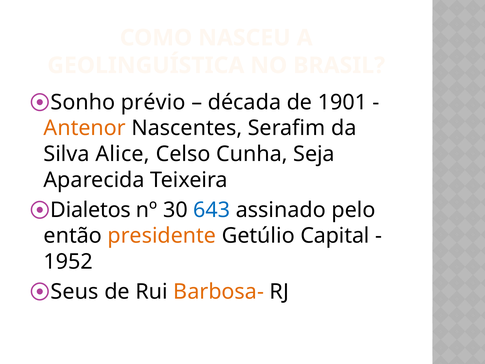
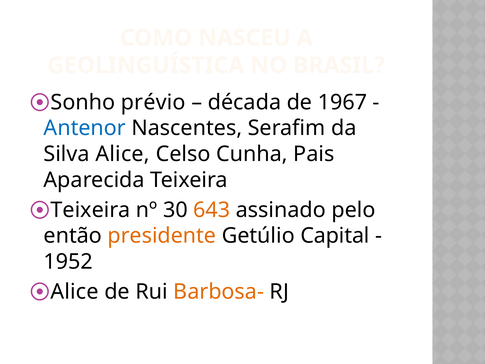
1901: 1901 -> 1967
Antenor colour: orange -> blue
Seja: Seja -> Pais
Dialetos at (91, 210): Dialetos -> Teixeira
643 colour: blue -> orange
Seus at (75, 291): Seus -> Alice
